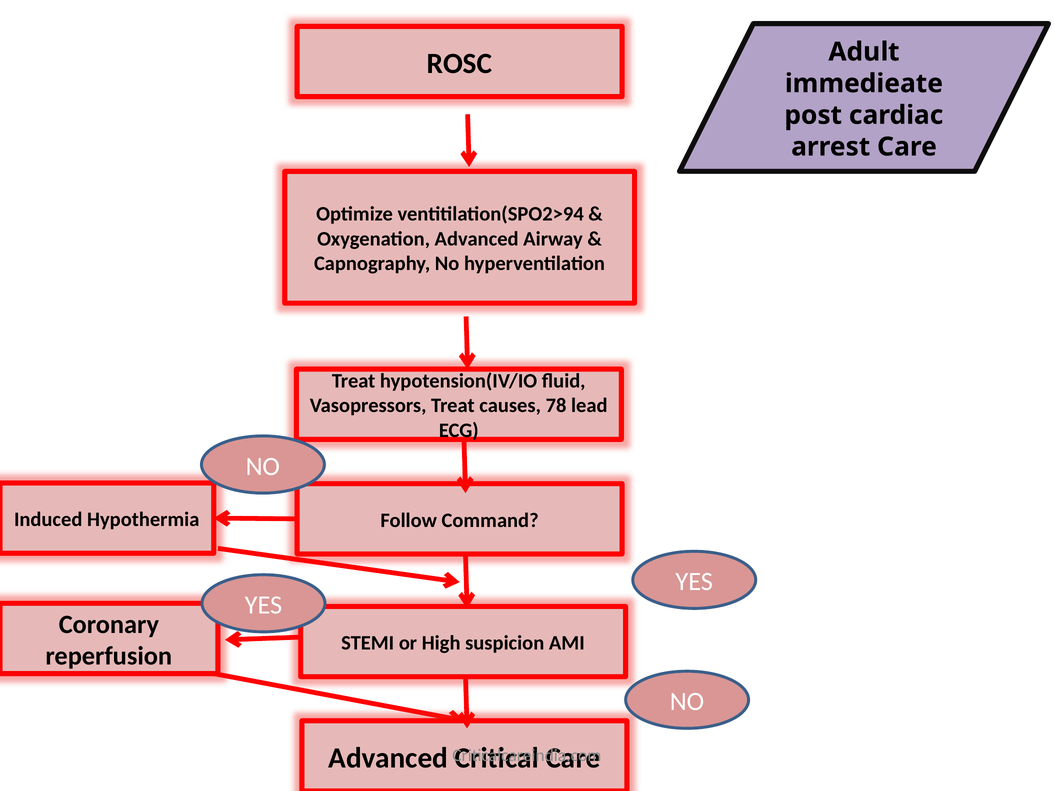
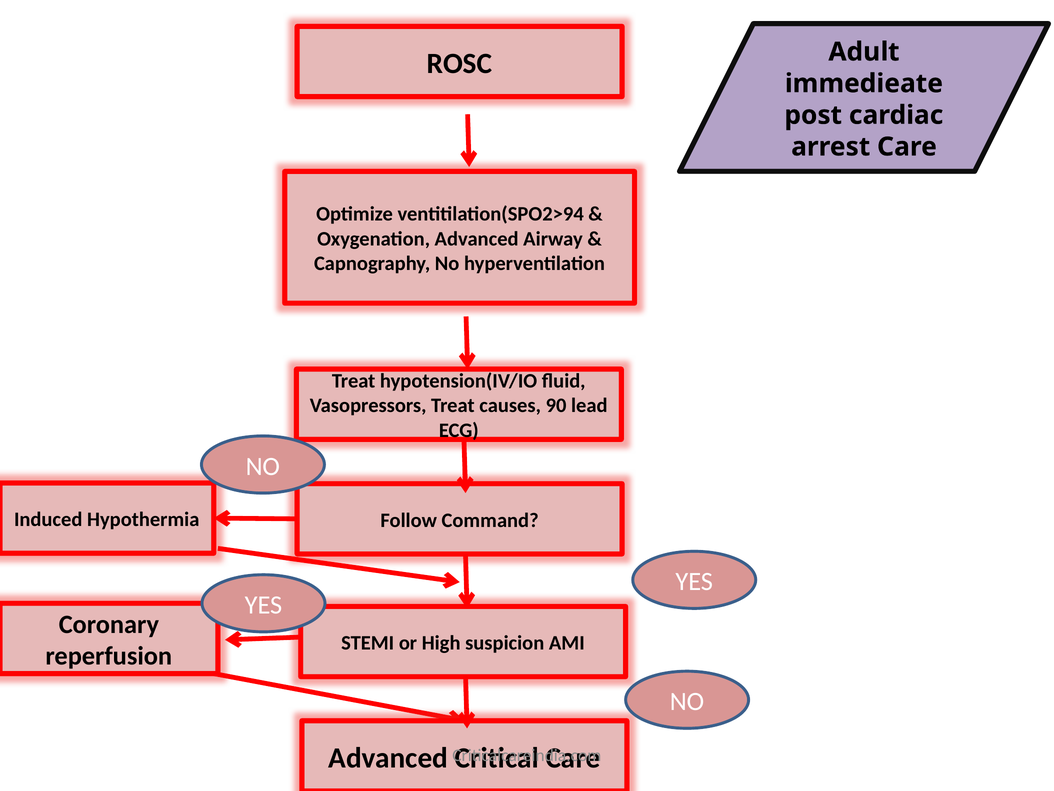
78: 78 -> 90
